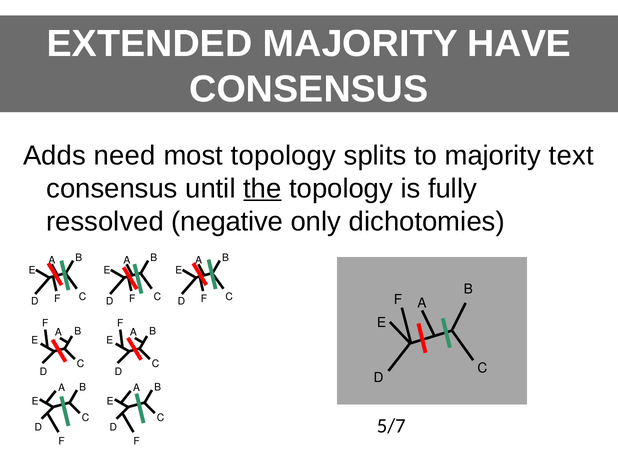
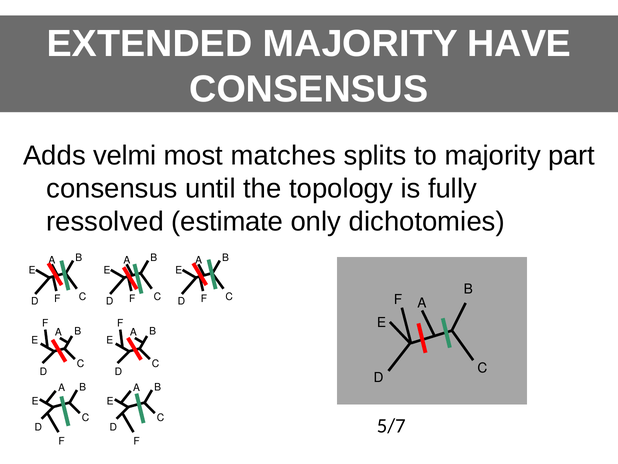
need: need -> velmi
most topology: topology -> matches
text: text -> part
the underline: present -> none
negative: negative -> estimate
